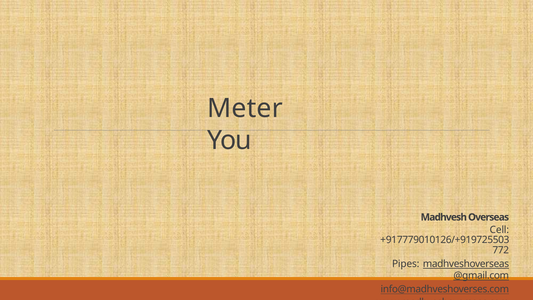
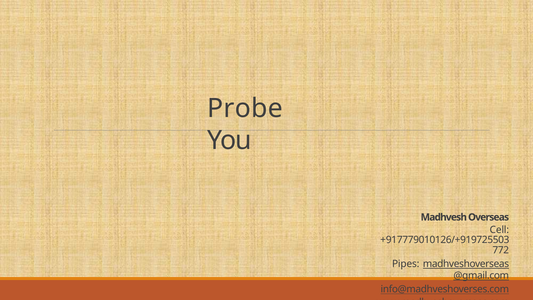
Meter: Meter -> Probe
